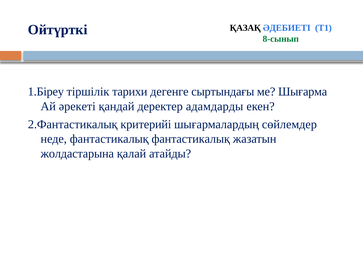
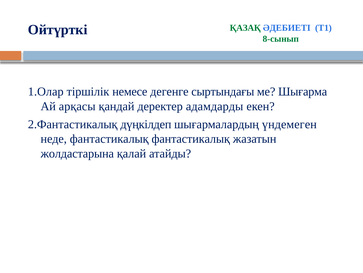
ҚАЗАҚ colour: black -> green
1.Біреу: 1.Біреу -> 1.Олар
тарихи: тарихи -> немесе
әрекеті: әрекеті -> арқасы
критерийі: критерийі -> дүңкілдеп
сөйлемдер: сөйлемдер -> үндемеген
